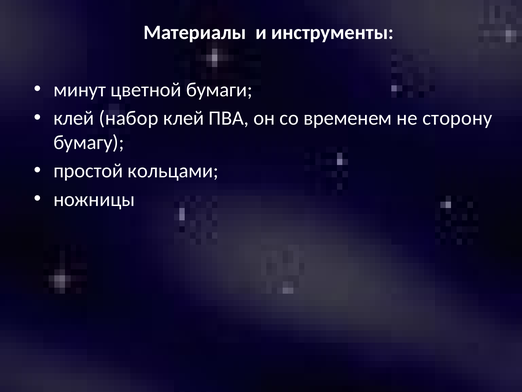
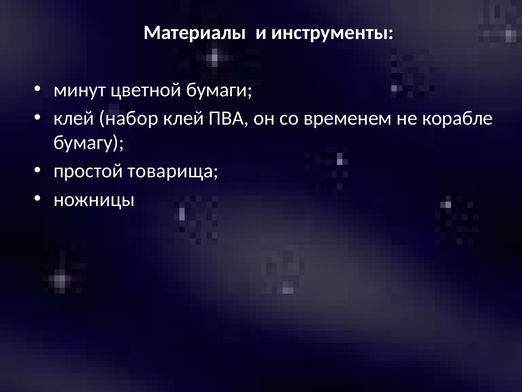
сторону: сторону -> корабле
кольцами: кольцами -> товарища
